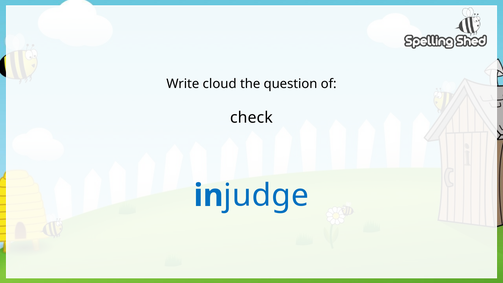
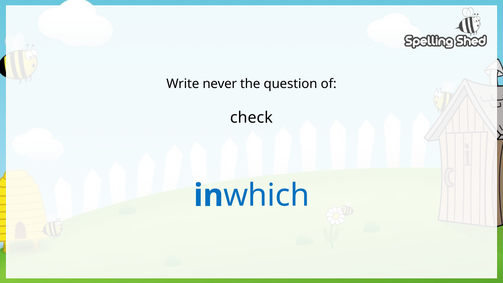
cloud: cloud -> never
judge: judge -> which
